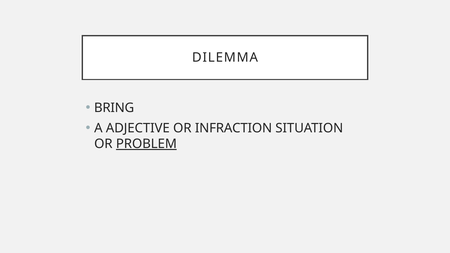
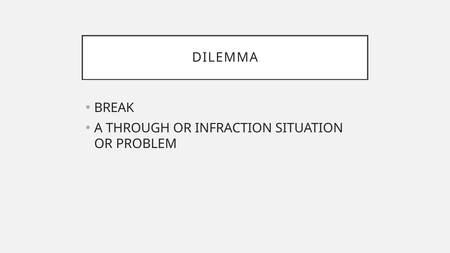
BRING: BRING -> BREAK
ADJECTIVE: ADJECTIVE -> THROUGH
PROBLEM underline: present -> none
